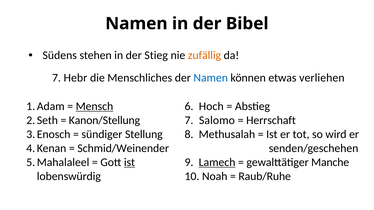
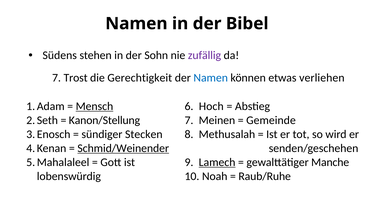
Stieg: Stieg -> Sohn
zufällig colour: orange -> purple
Hebr: Hebr -> Trost
Menschliches: Menschliches -> Gerechtigkeit
Salomo: Salomo -> Meinen
Herrschaft: Herrschaft -> Gemeinde
Stellung: Stellung -> Stecken
Schmid/Weinender underline: none -> present
ist at (129, 162) underline: present -> none
